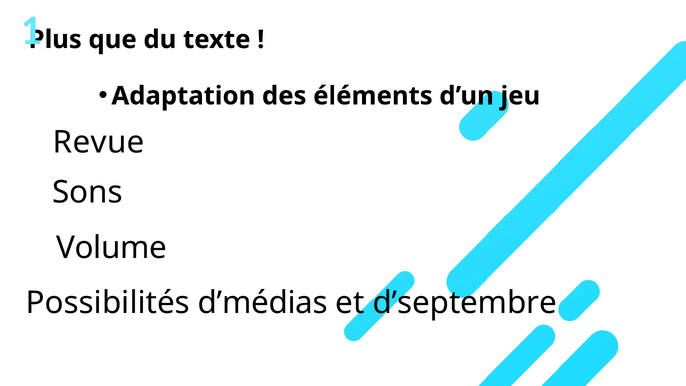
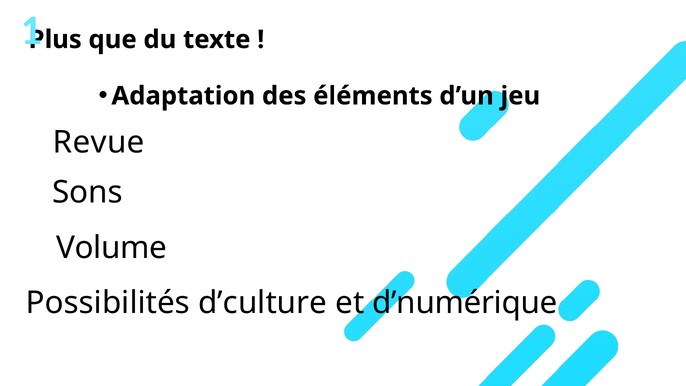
d’médias: d’médias -> d’culture
d’septembre: d’septembre -> d’numérique
